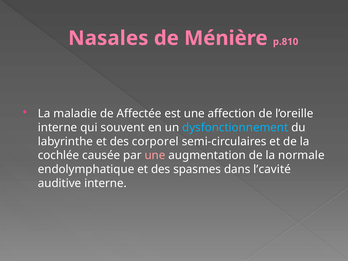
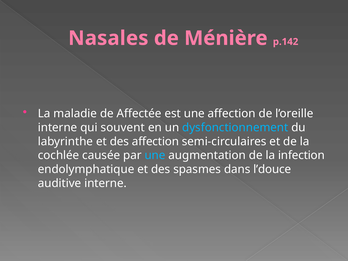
p.810: p.810 -> p.142
des corporel: corporel -> affection
une at (155, 155) colour: pink -> light blue
normale: normale -> infection
l’cavité: l’cavité -> l’douce
